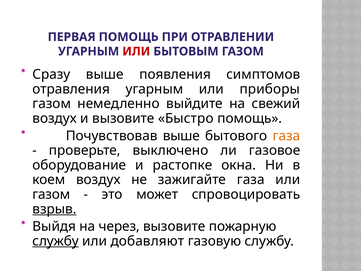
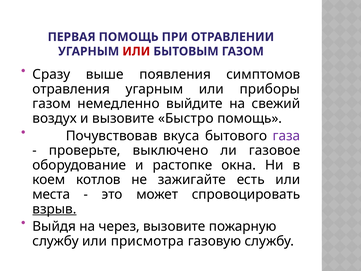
Почувствовав выше: выше -> вкуса
газа at (286, 136) colour: orange -> purple
коем воздух: воздух -> котлов
зажигайте газа: газа -> есть
газом at (51, 194): газом -> места
службу at (56, 241) underline: present -> none
добавляют: добавляют -> присмотра
